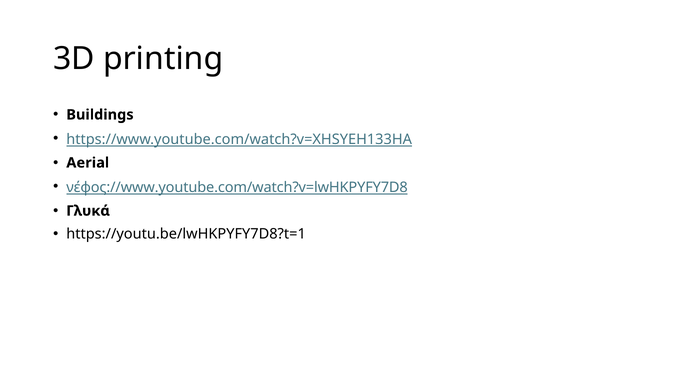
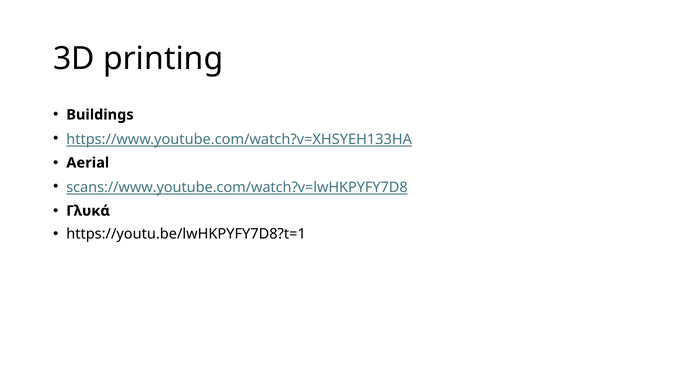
νέφος://www.youtube.com/watch?v=lwHKPYFY7D8: νέφος://www.youtube.com/watch?v=lwHKPYFY7D8 -> scans://www.youtube.com/watch?v=lwHKPYFY7D8
